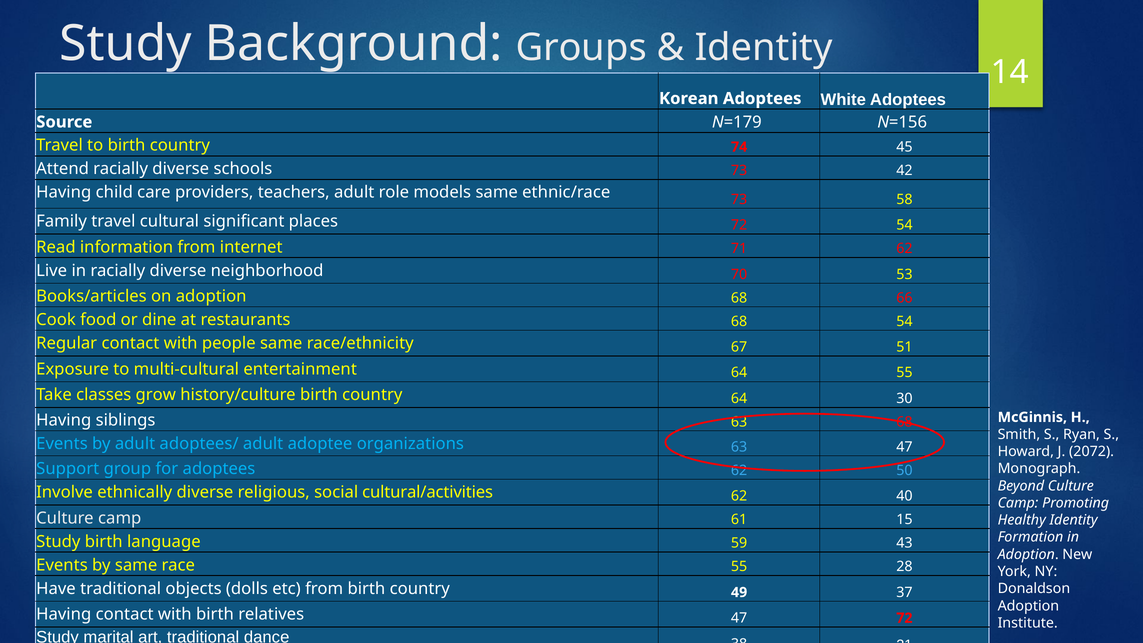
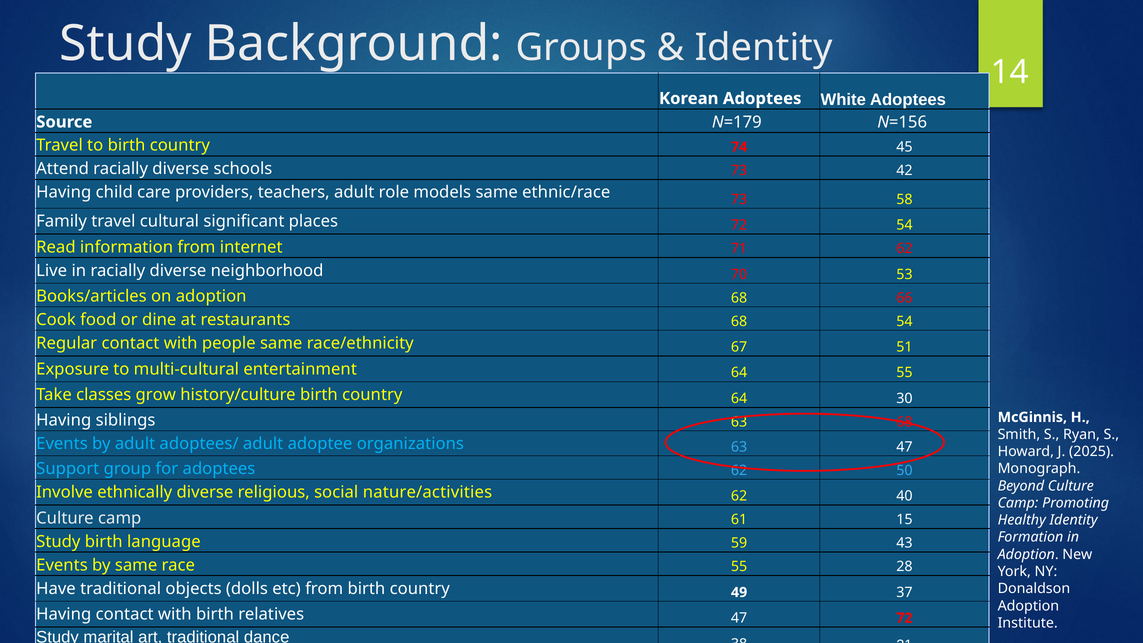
2072: 2072 -> 2025
cultural/activities: cultural/activities -> nature/activities
